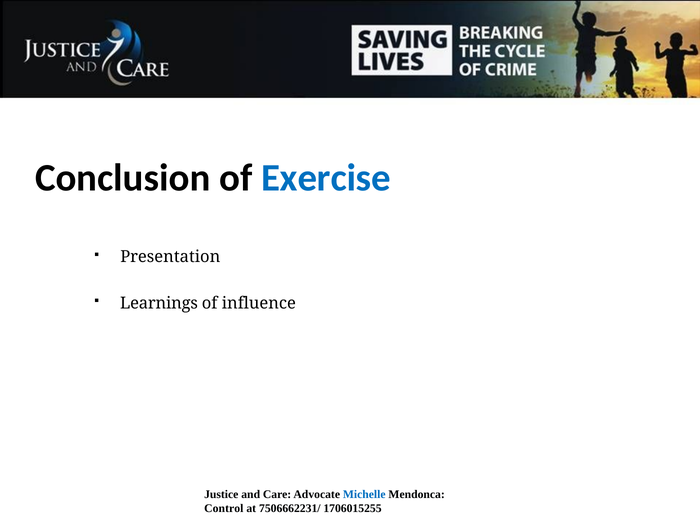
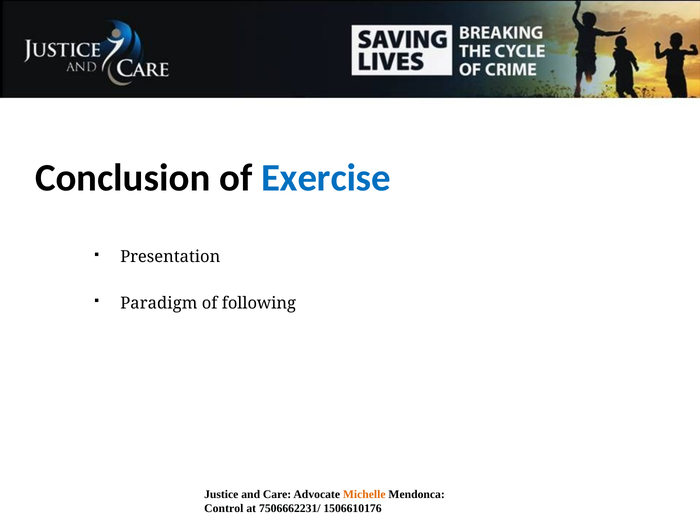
Learnings: Learnings -> Paradigm
influence: influence -> following
Michelle colour: blue -> orange
1706015255: 1706015255 -> 1506610176
